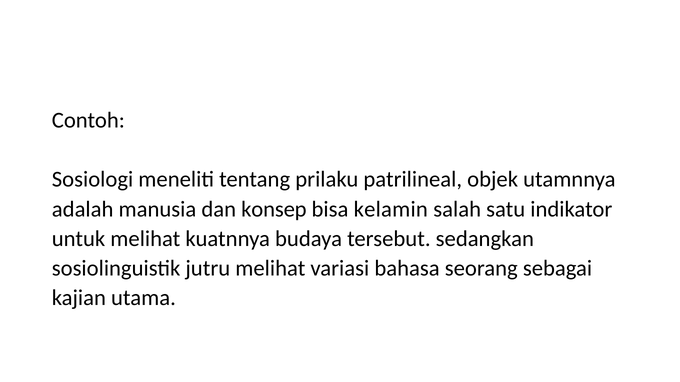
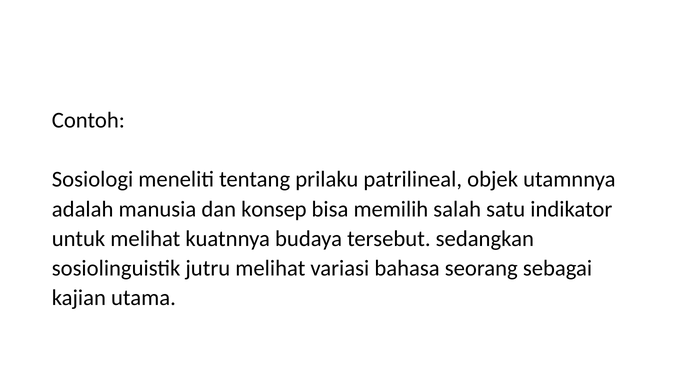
kelamin: kelamin -> memilih
